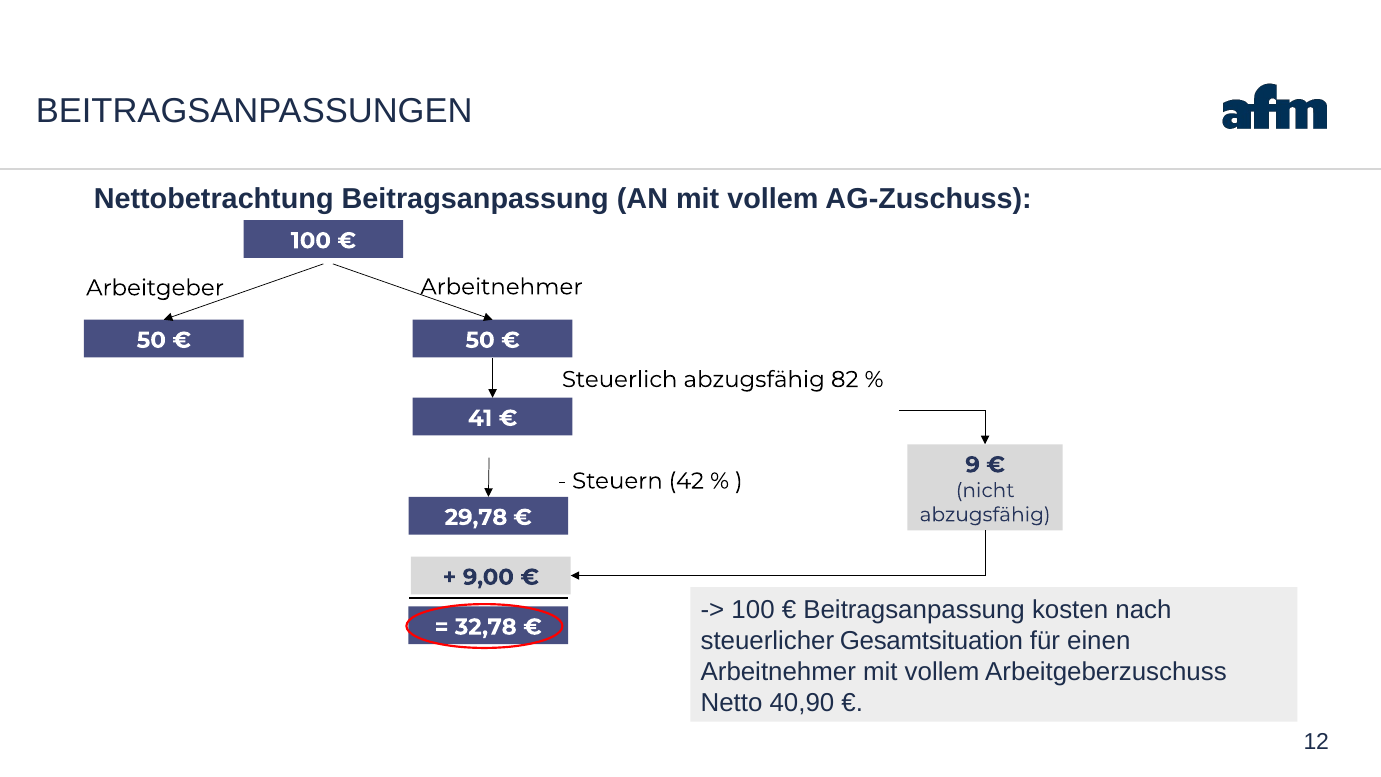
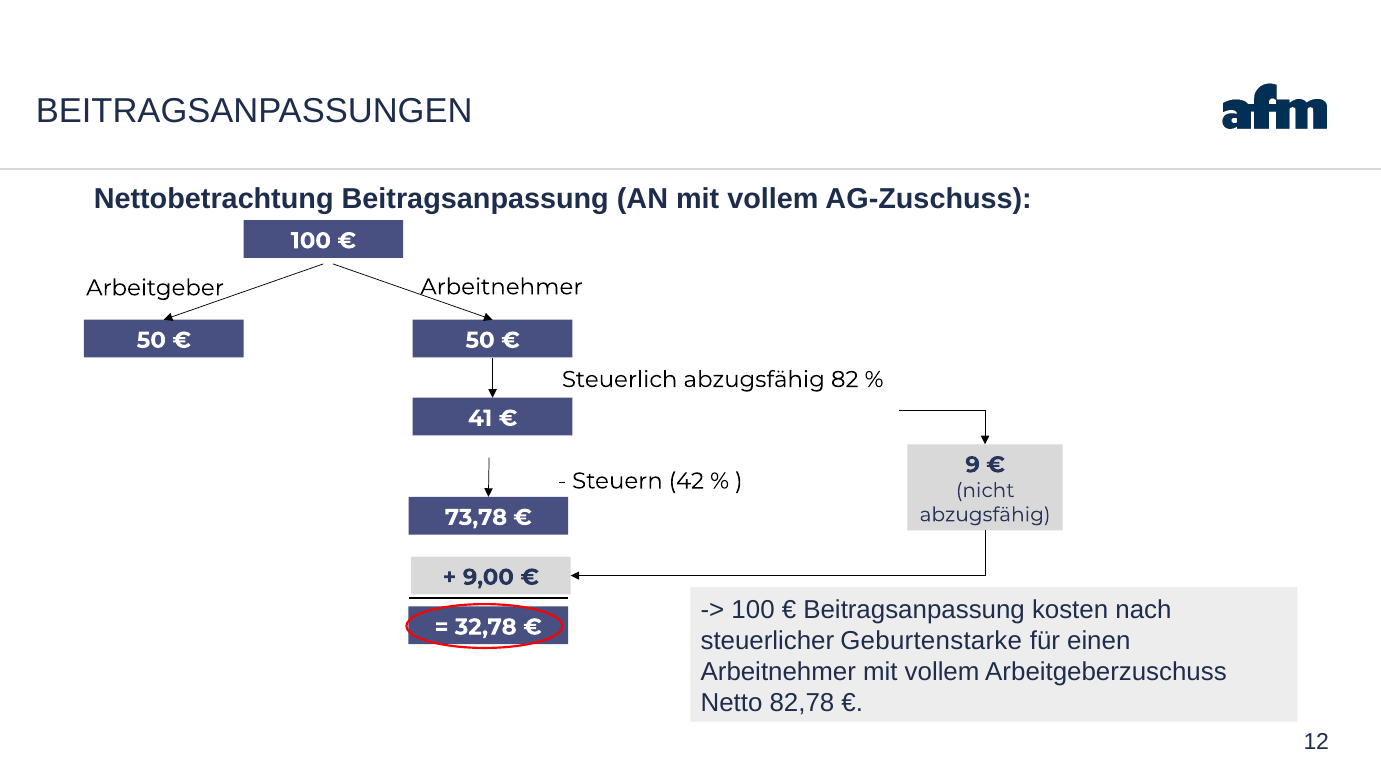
29,78: 29,78 -> 73,78
Gesamtsituation: Gesamtsituation -> Geburtenstarke
40,90: 40,90 -> 82,78
